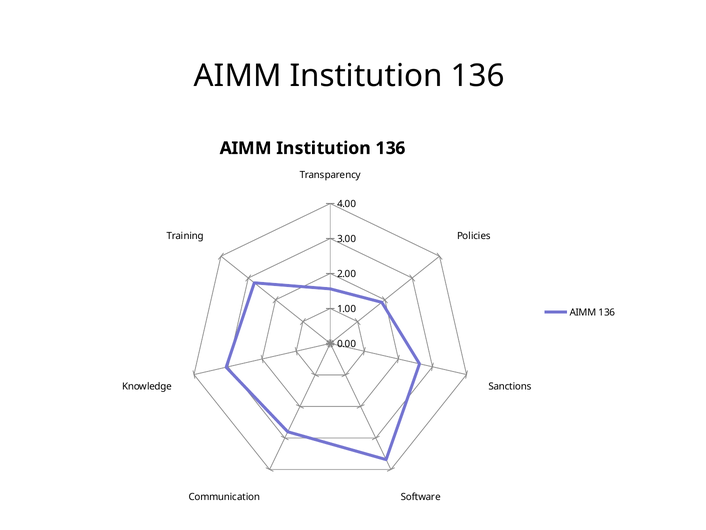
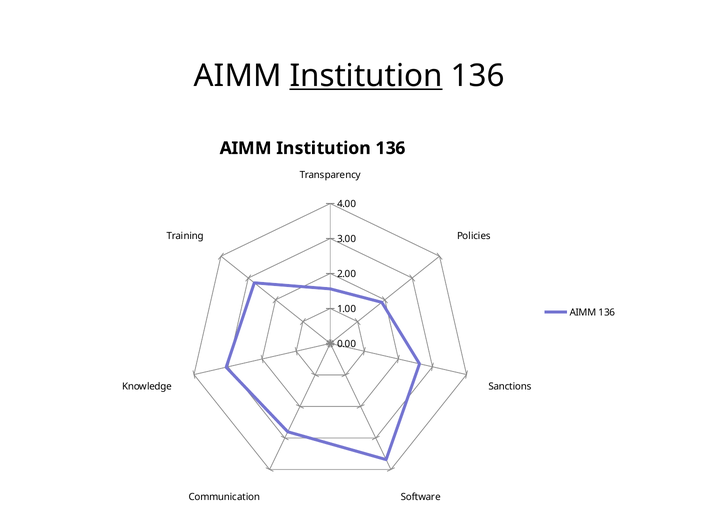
Institution at (366, 76) underline: none -> present
